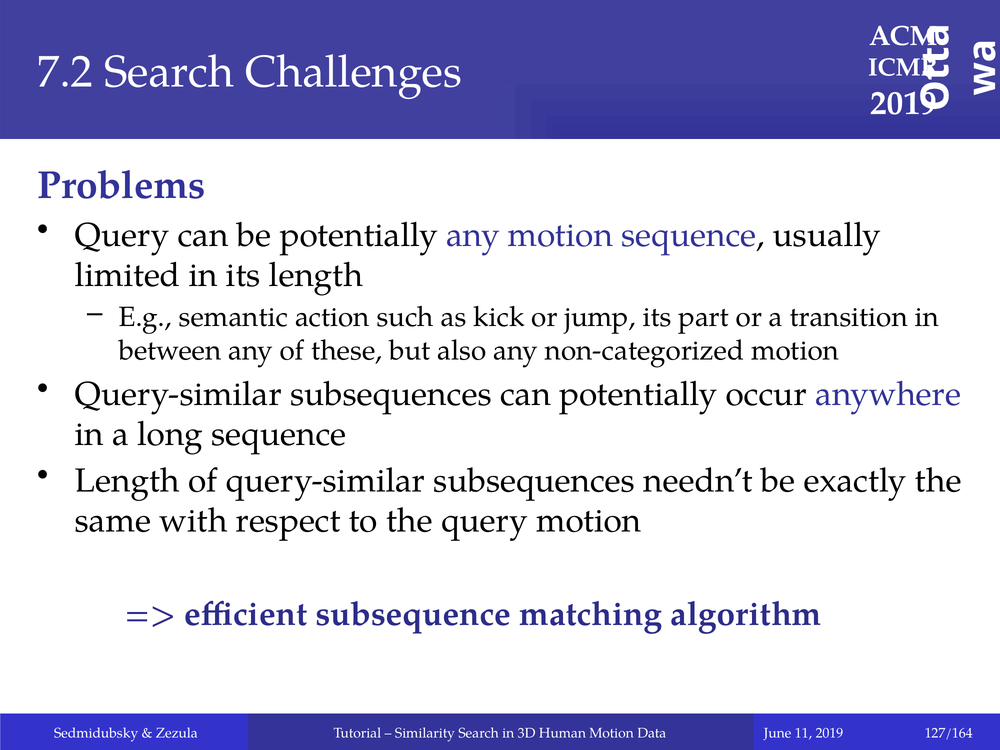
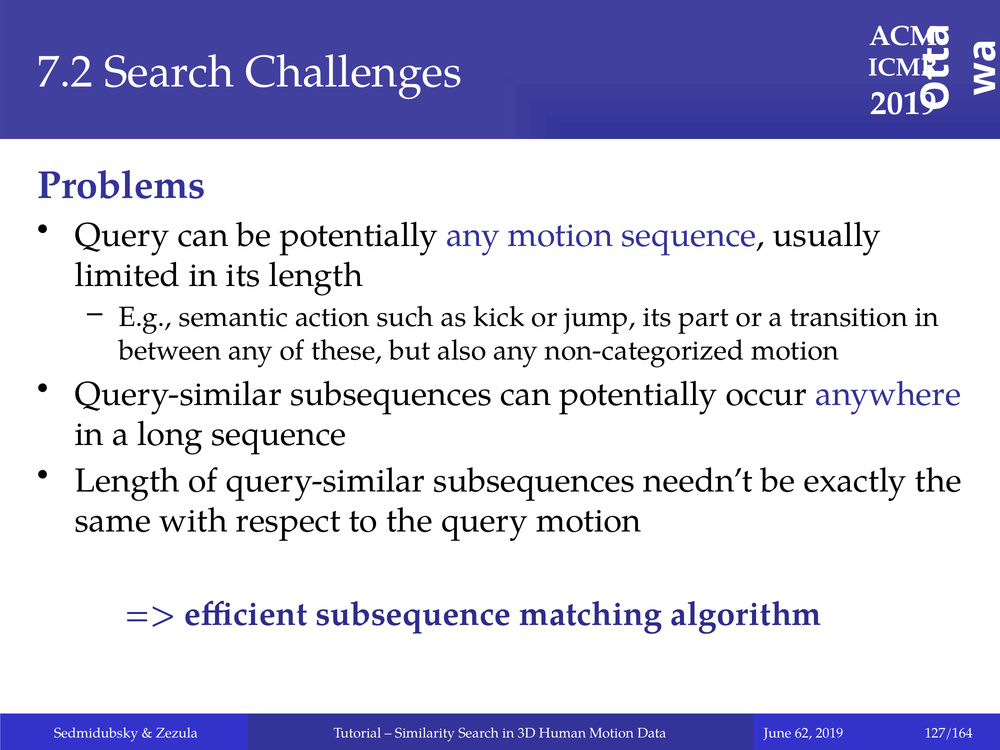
11: 11 -> 62
